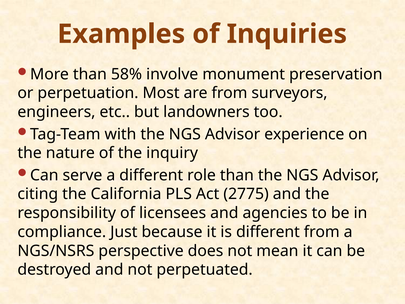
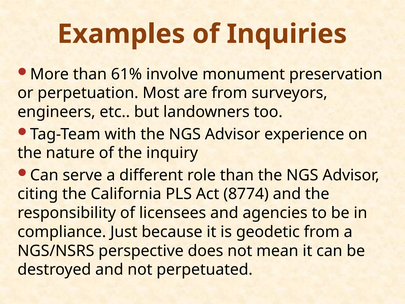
58%: 58% -> 61%
2775: 2775 -> 8774
is different: different -> geodetic
